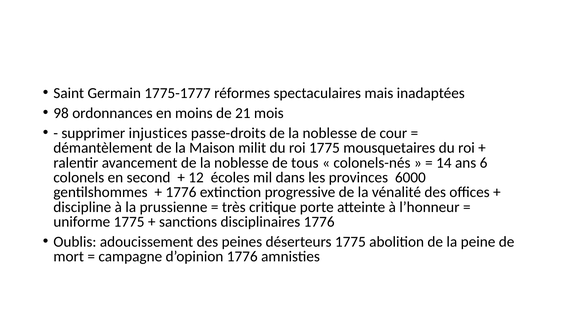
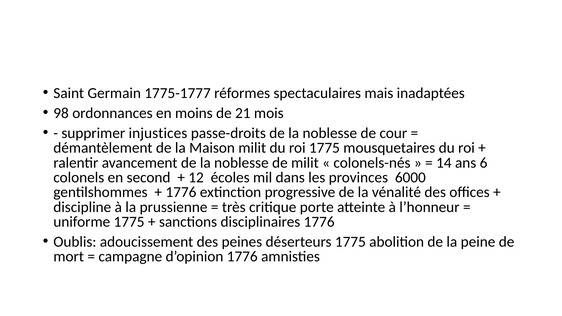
de tous: tous -> milit
